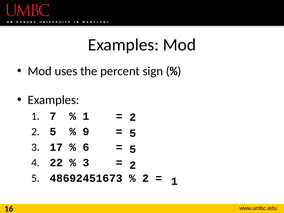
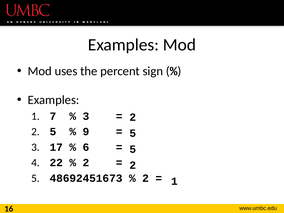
1 at (86, 116): 1 -> 3
3 at (86, 163): 3 -> 2
